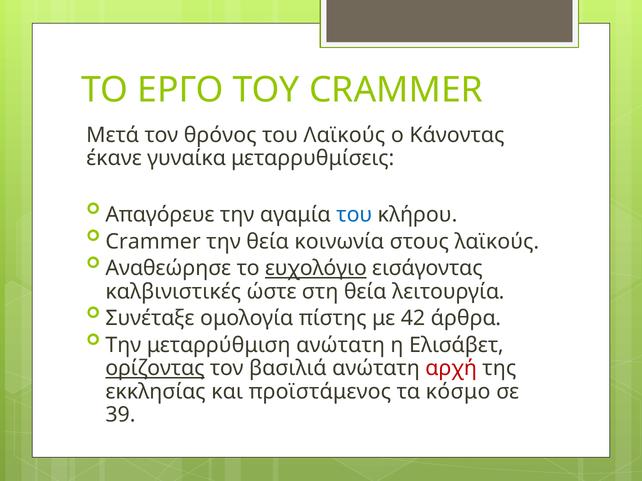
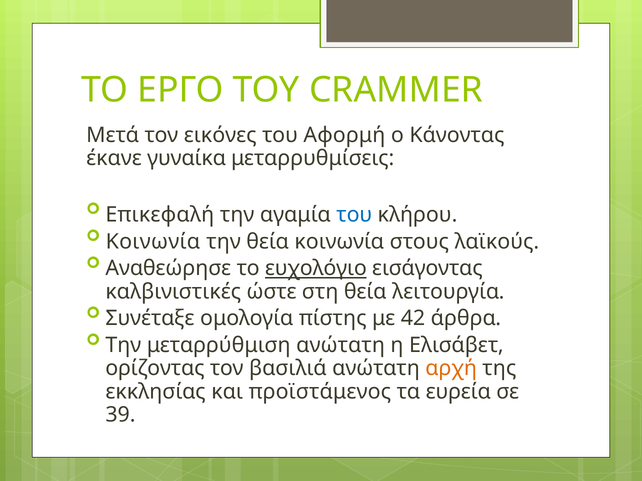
θρόνος: θρόνος -> εικόνες
του Λαϊκούς: Λαϊκούς -> Αφορμή
Απαγόρευε: Απαγόρευε -> Επικεφαλή
Crammer at (153, 242): Crammer -> Κοινωνία
ορίζοντας underline: present -> none
αρχή colour: red -> orange
κόσμο: κόσμο -> ευρεία
